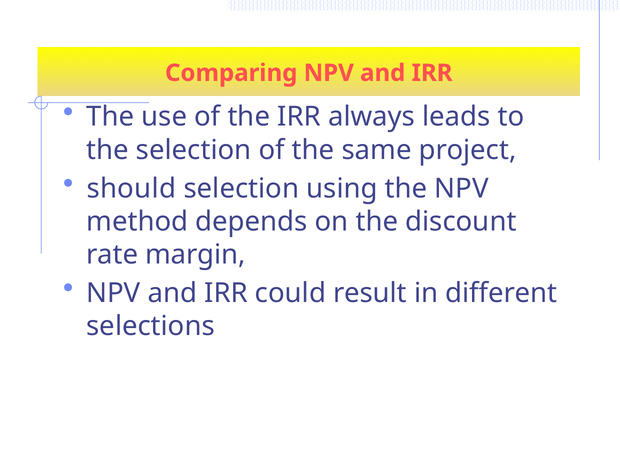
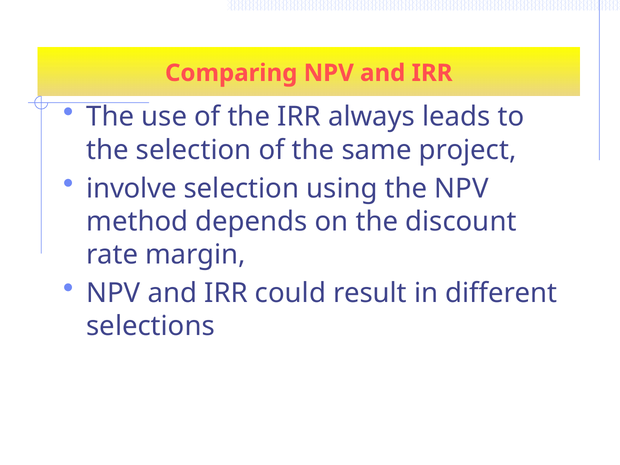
should: should -> involve
